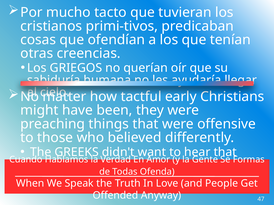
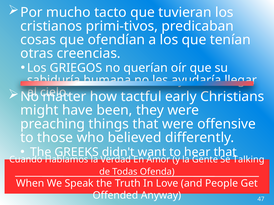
Formas: Formas -> Talking
